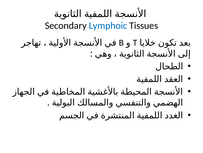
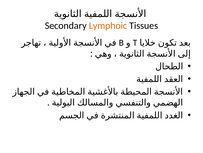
Lymphoic colour: blue -> orange
